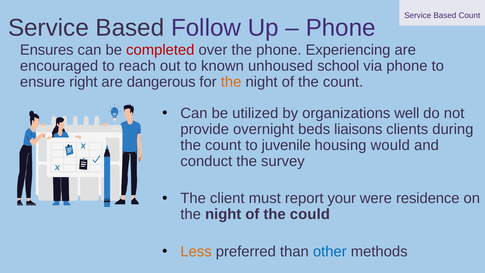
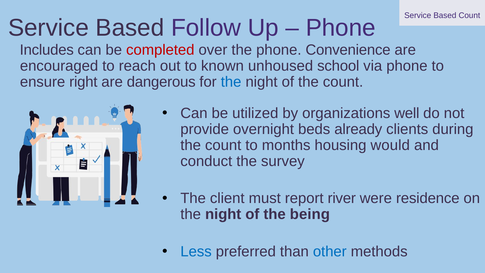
Ensures: Ensures -> Includes
Experiencing: Experiencing -> Convenience
the at (231, 82) colour: orange -> blue
liaisons: liaisons -> already
juvenile: juvenile -> months
your: your -> river
could: could -> being
Less colour: orange -> blue
